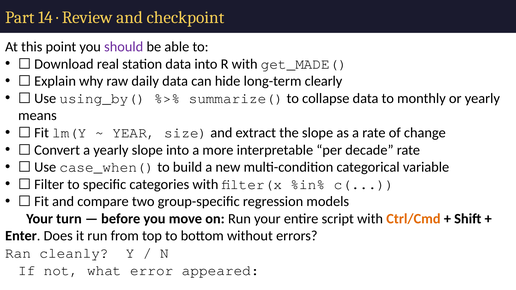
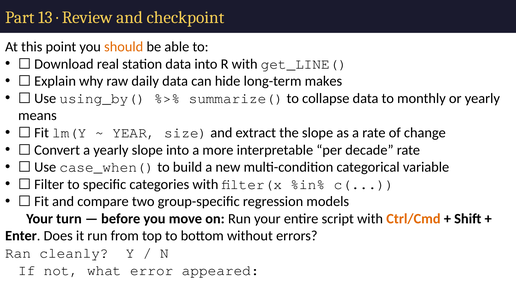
14: 14 -> 13
should colour: purple -> orange
get_MADE(: get_MADE( -> get_LINE(
clearly: clearly -> makes
